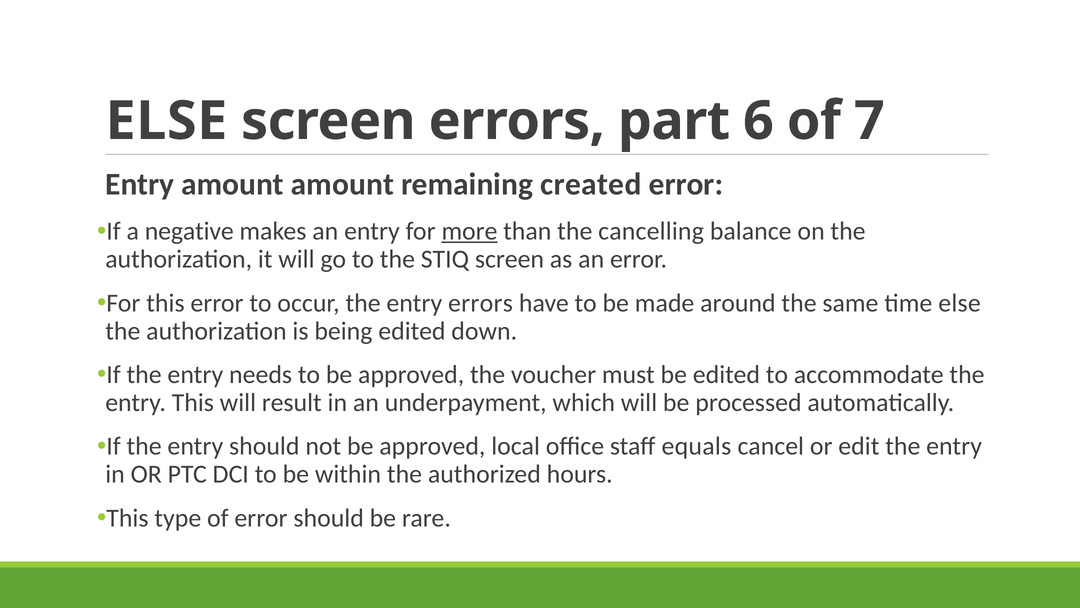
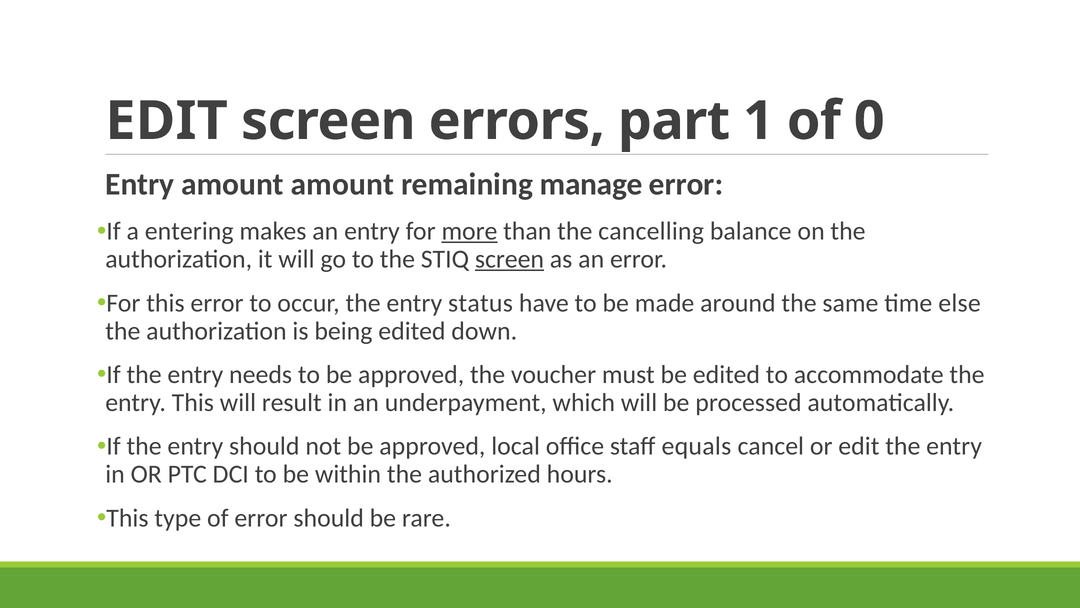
ELSE at (166, 121): ELSE -> EDIT
6: 6 -> 1
7: 7 -> 0
created: created -> manage
negative: negative -> entering
screen at (510, 259) underline: none -> present
entry errors: errors -> status
